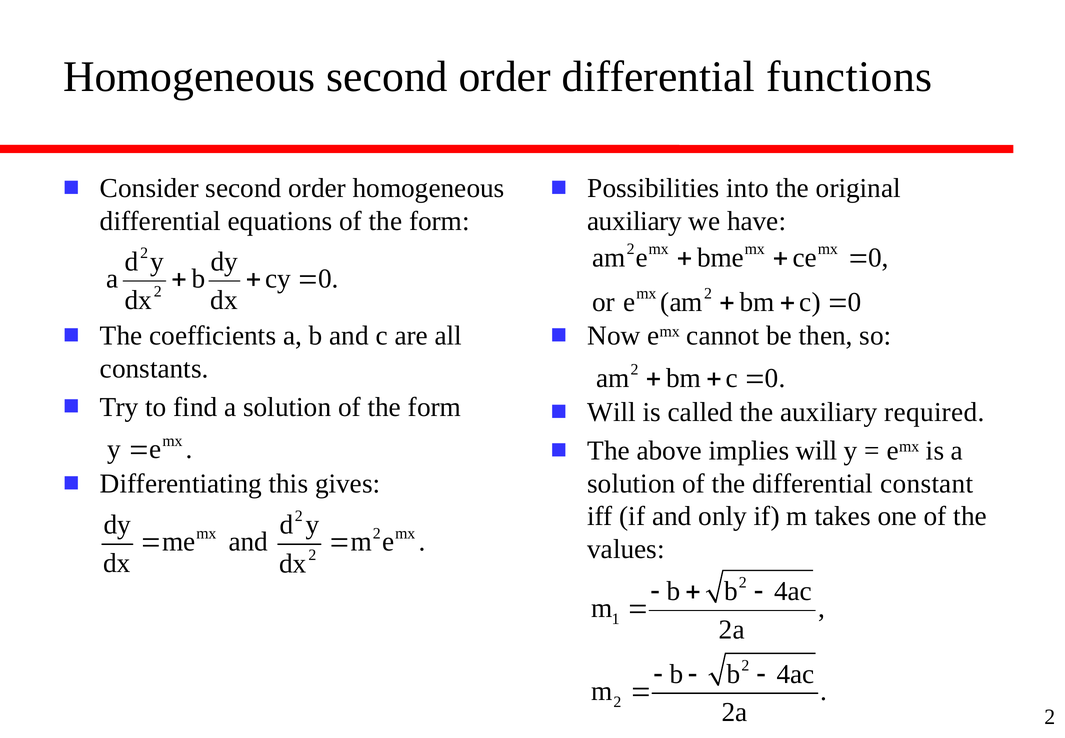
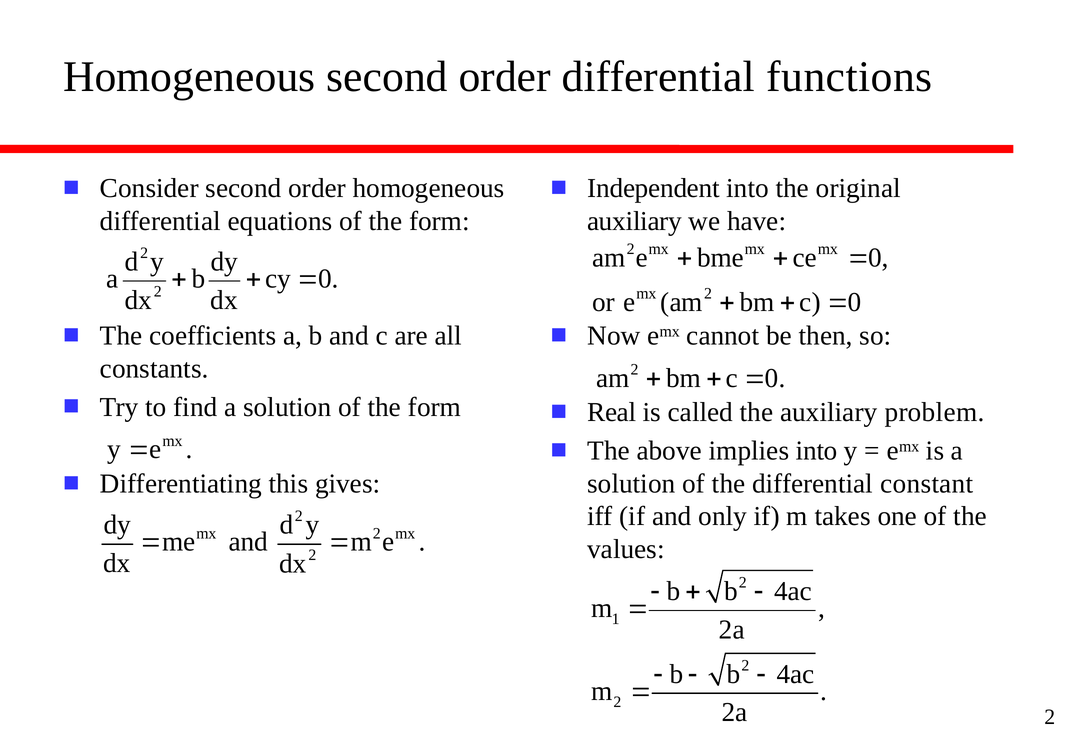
Possibilities: Possibilities -> Independent
Will at (612, 412): Will -> Real
required: required -> problem
implies will: will -> into
